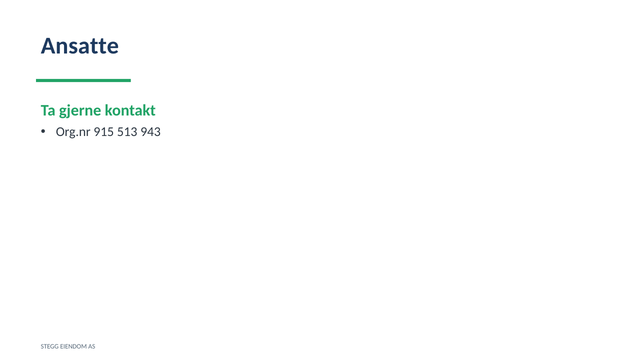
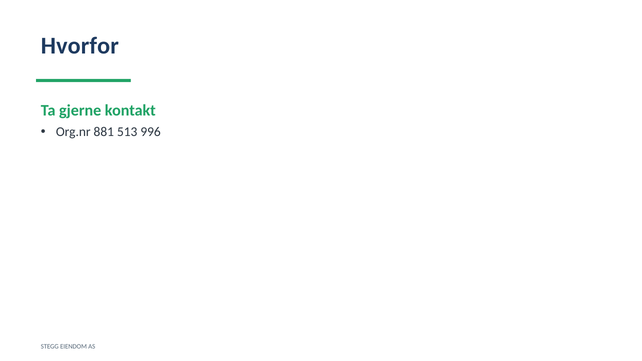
Ansatte: Ansatte -> Hvorfor
915: 915 -> 881
943: 943 -> 996
